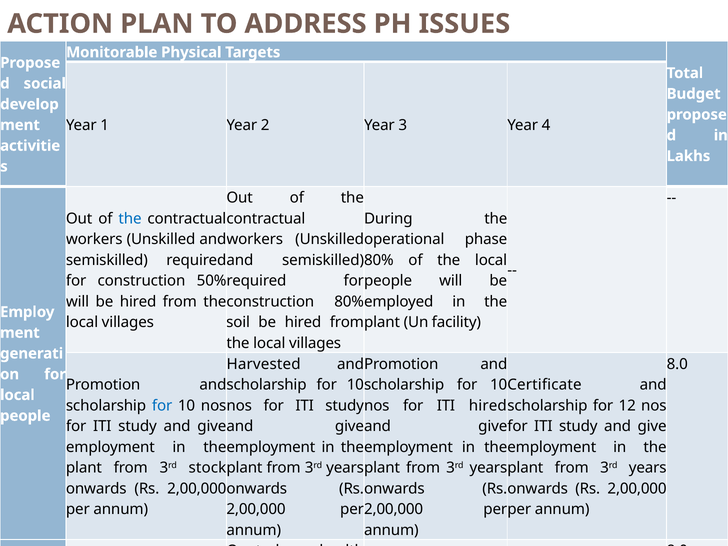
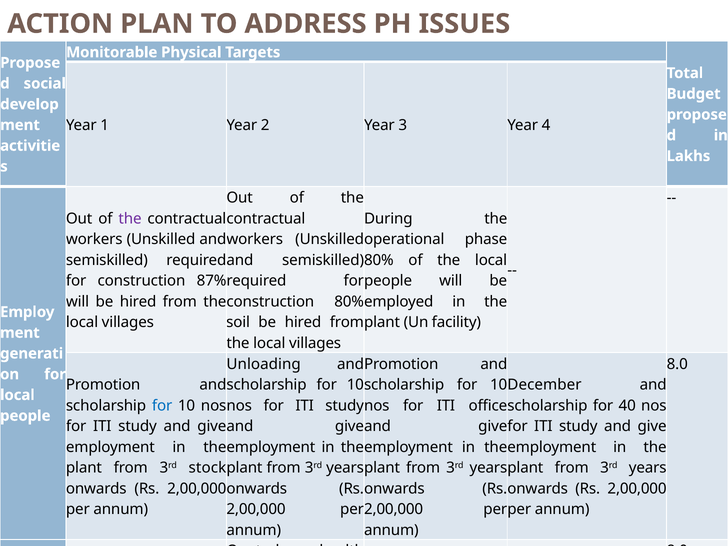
the at (130, 219) colour: blue -> purple
50%: 50% -> 87%
Harvested: Harvested -> Unloading
Certificate: Certificate -> December
ITI hired: hired -> office
12: 12 -> 40
